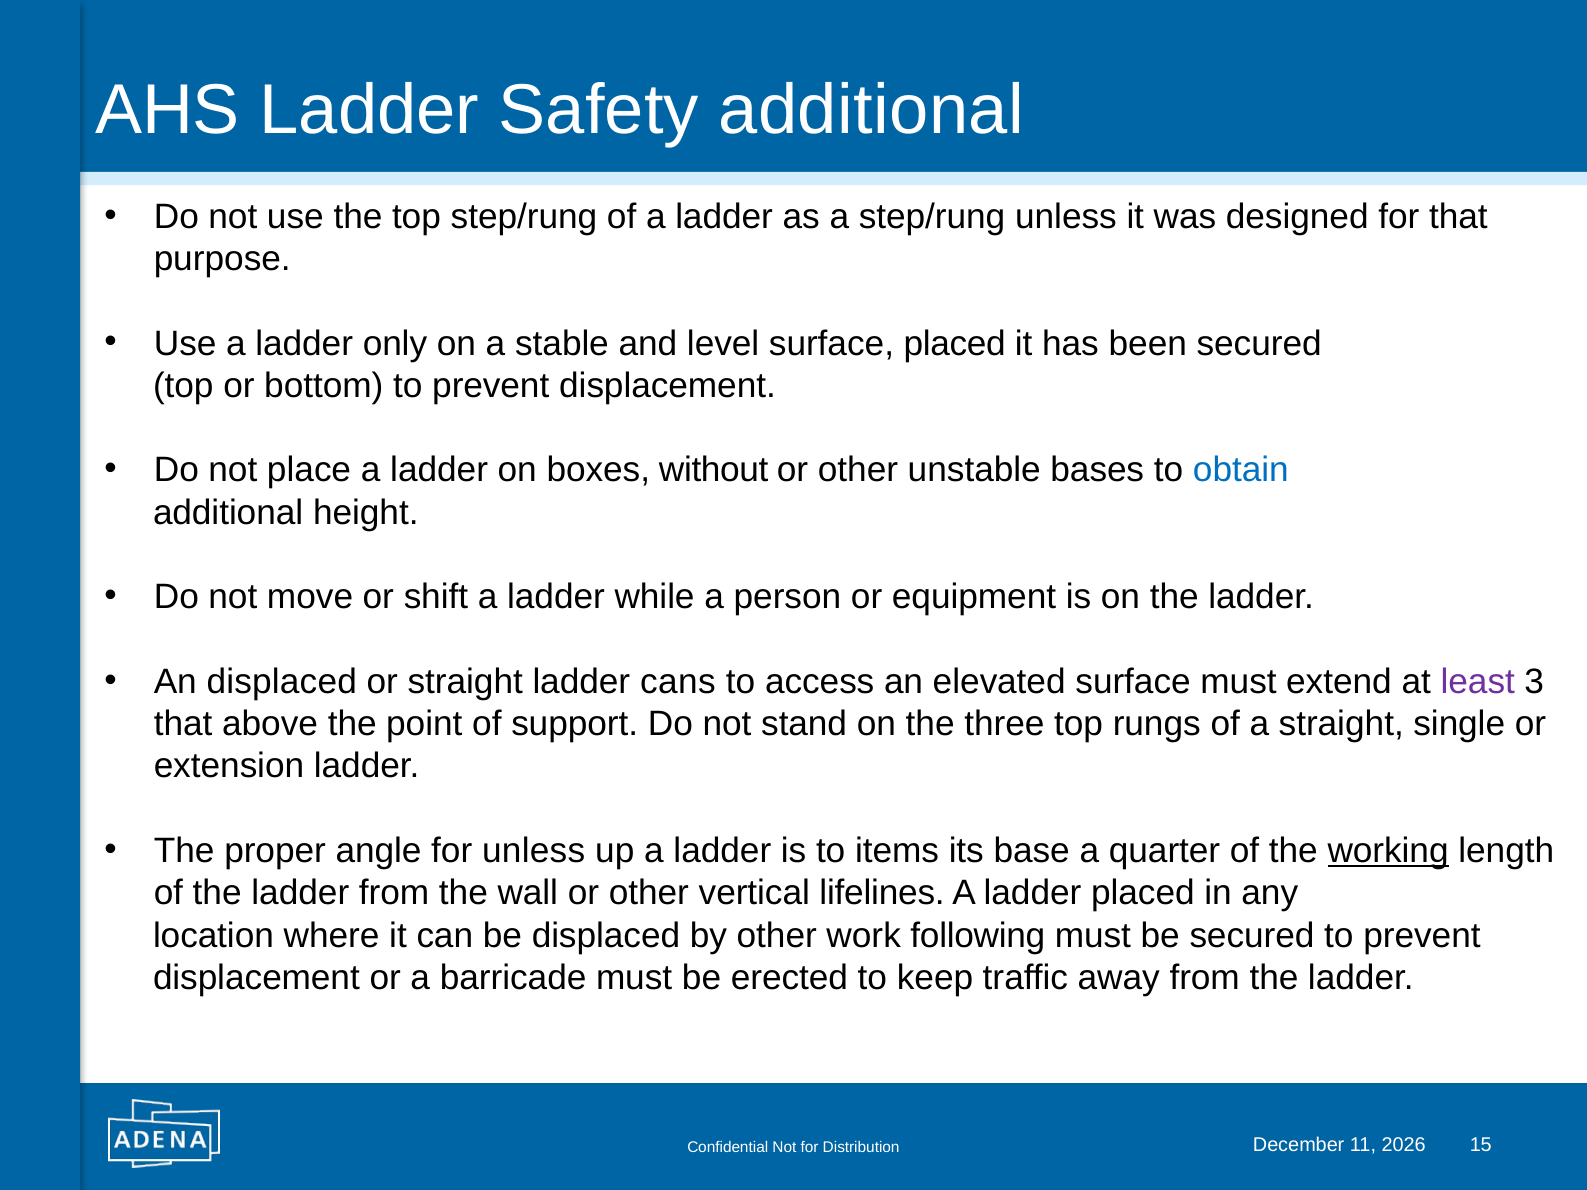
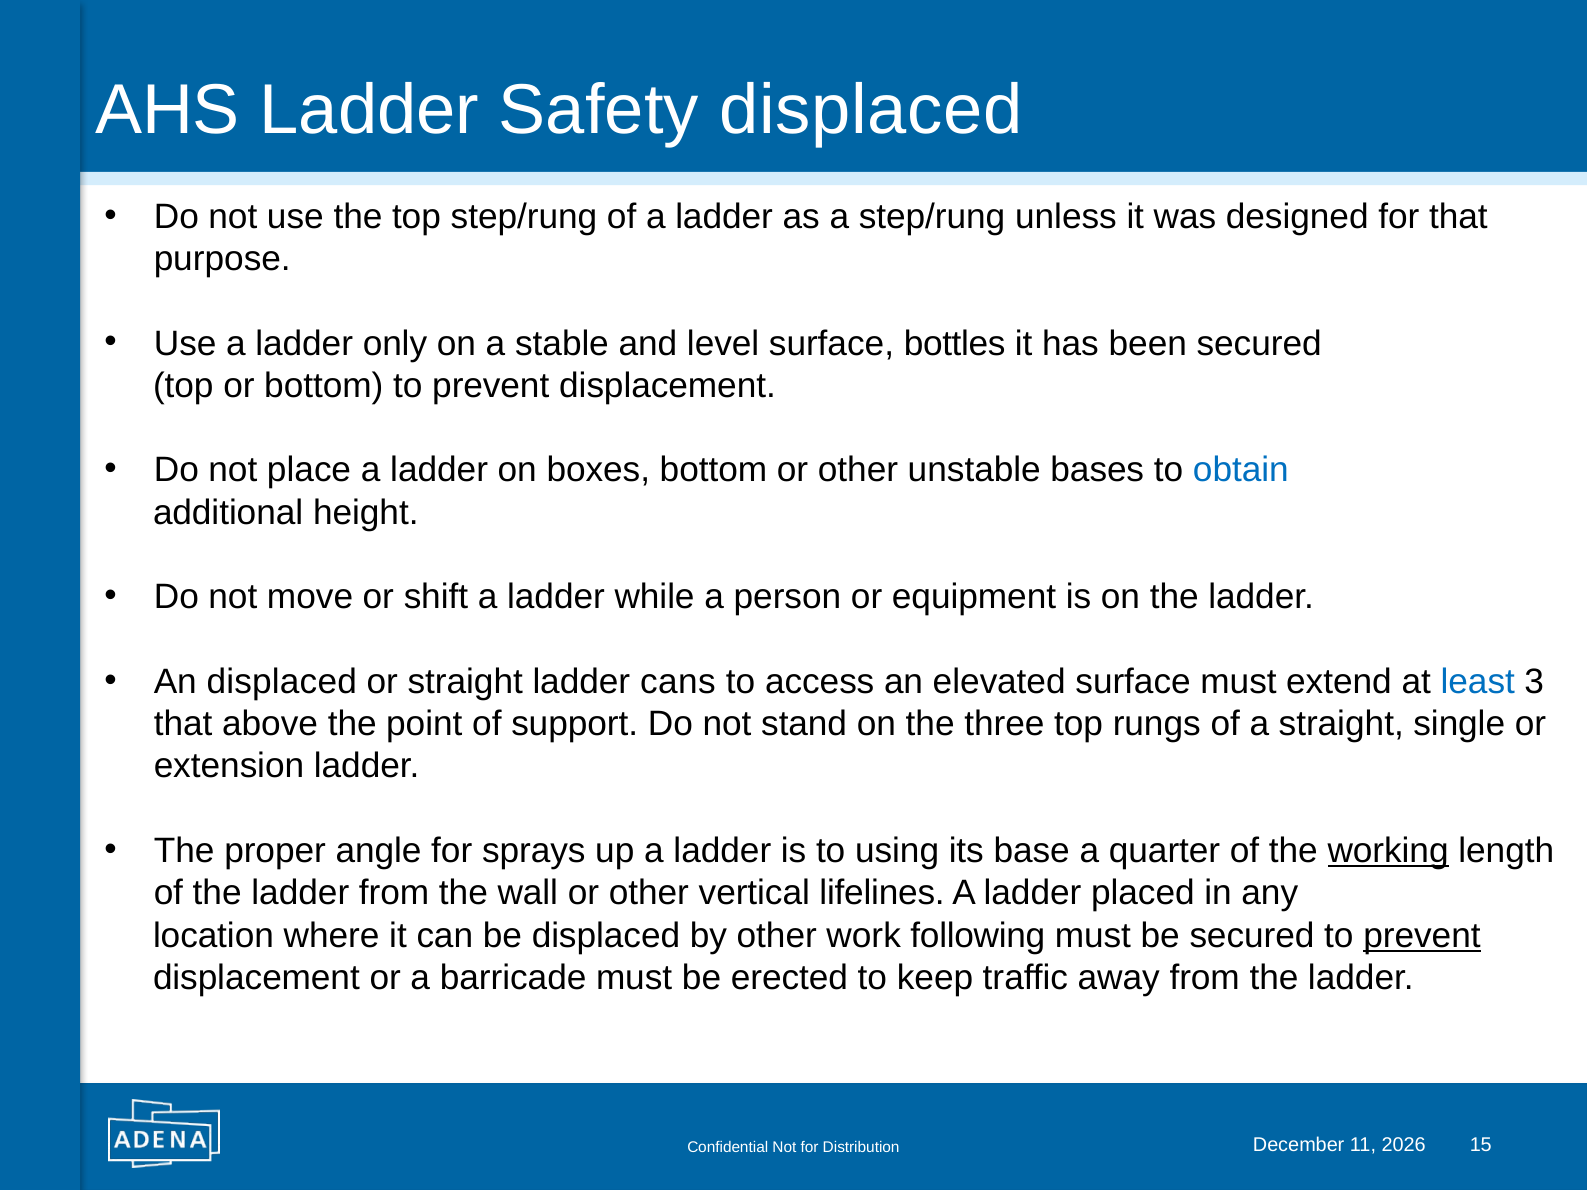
Safety additional: additional -> displaced
surface placed: placed -> bottles
boxes without: without -> bottom
least colour: purple -> blue
for unless: unless -> sprays
items: items -> using
prevent at (1422, 936) underline: none -> present
